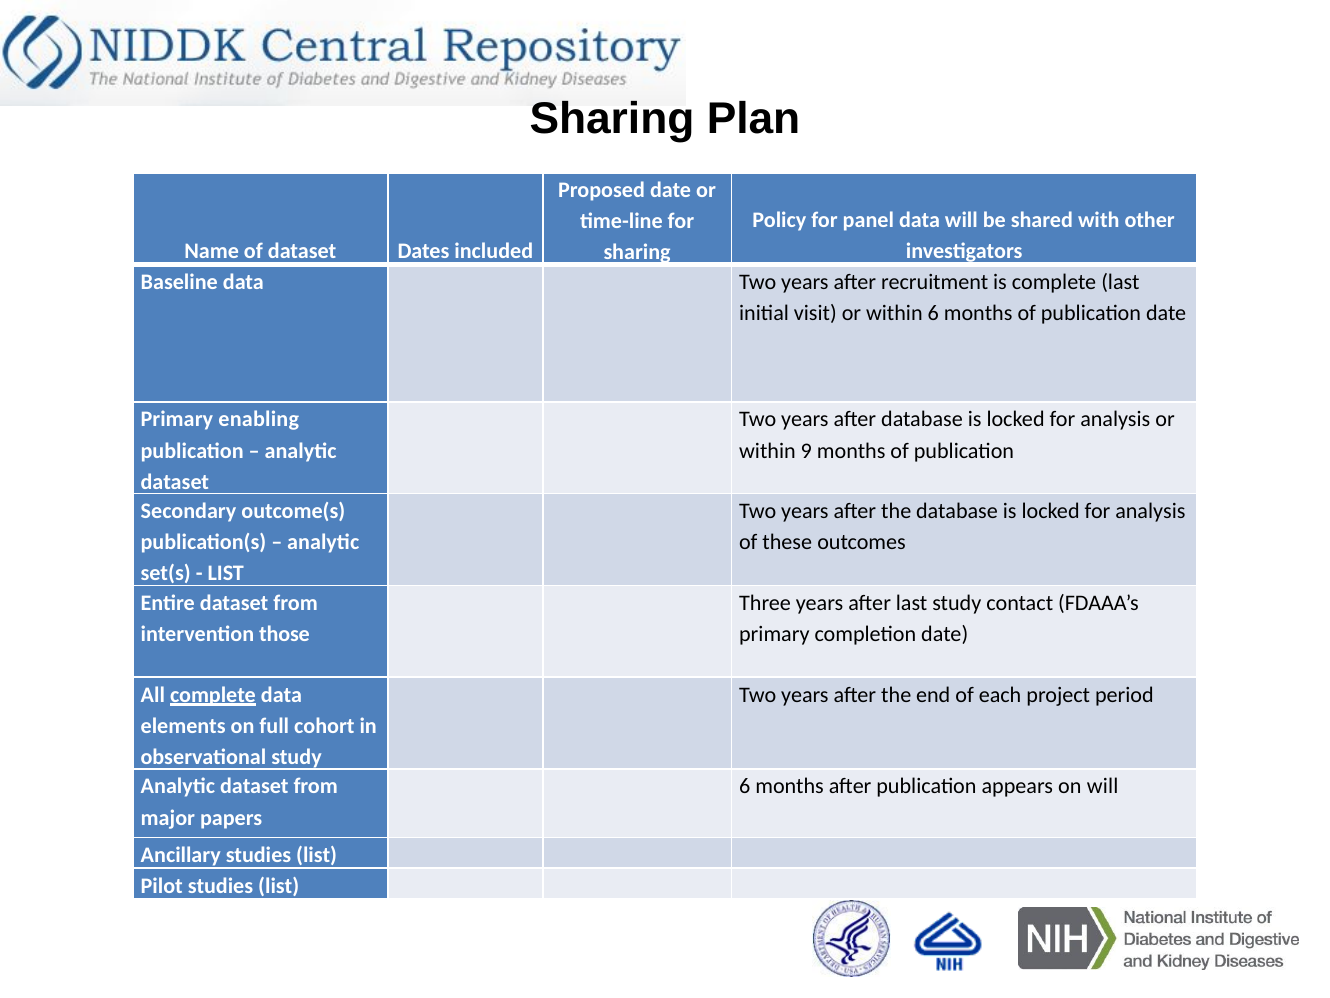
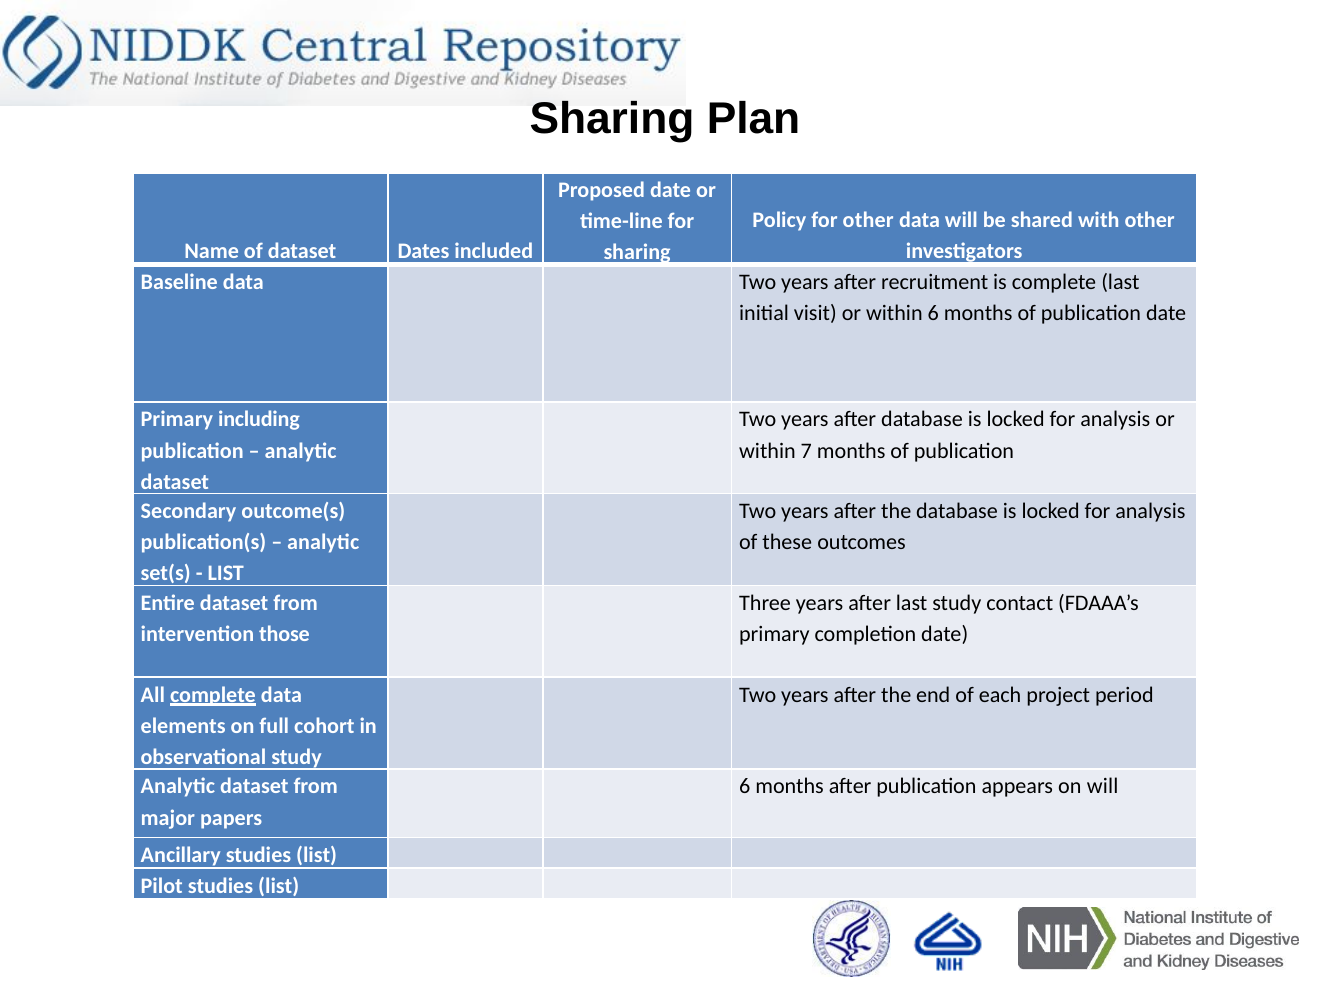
for panel: panel -> other
enabling: enabling -> including
9: 9 -> 7
